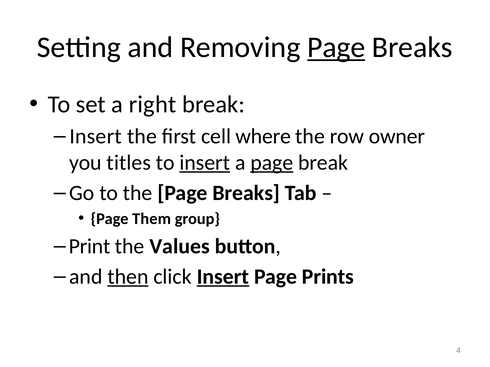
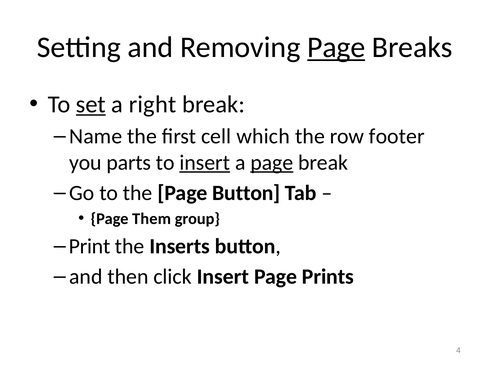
set underline: none -> present
Insert at (96, 137): Insert -> Name
where: where -> which
owner: owner -> footer
titles: titles -> parts
the Page Breaks: Breaks -> Button
Values: Values -> Inserts
then underline: present -> none
Insert at (223, 277) underline: present -> none
